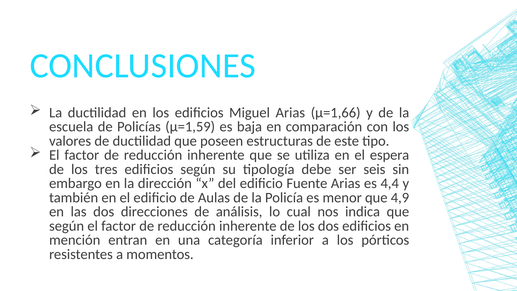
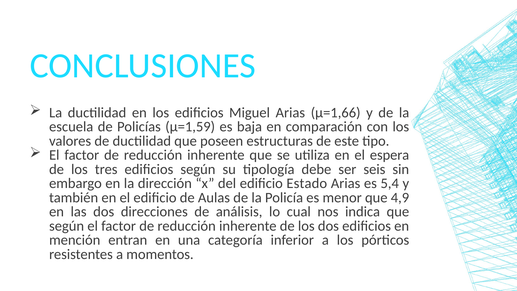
Fuente: Fuente -> Estado
4,4: 4,4 -> 5,4
